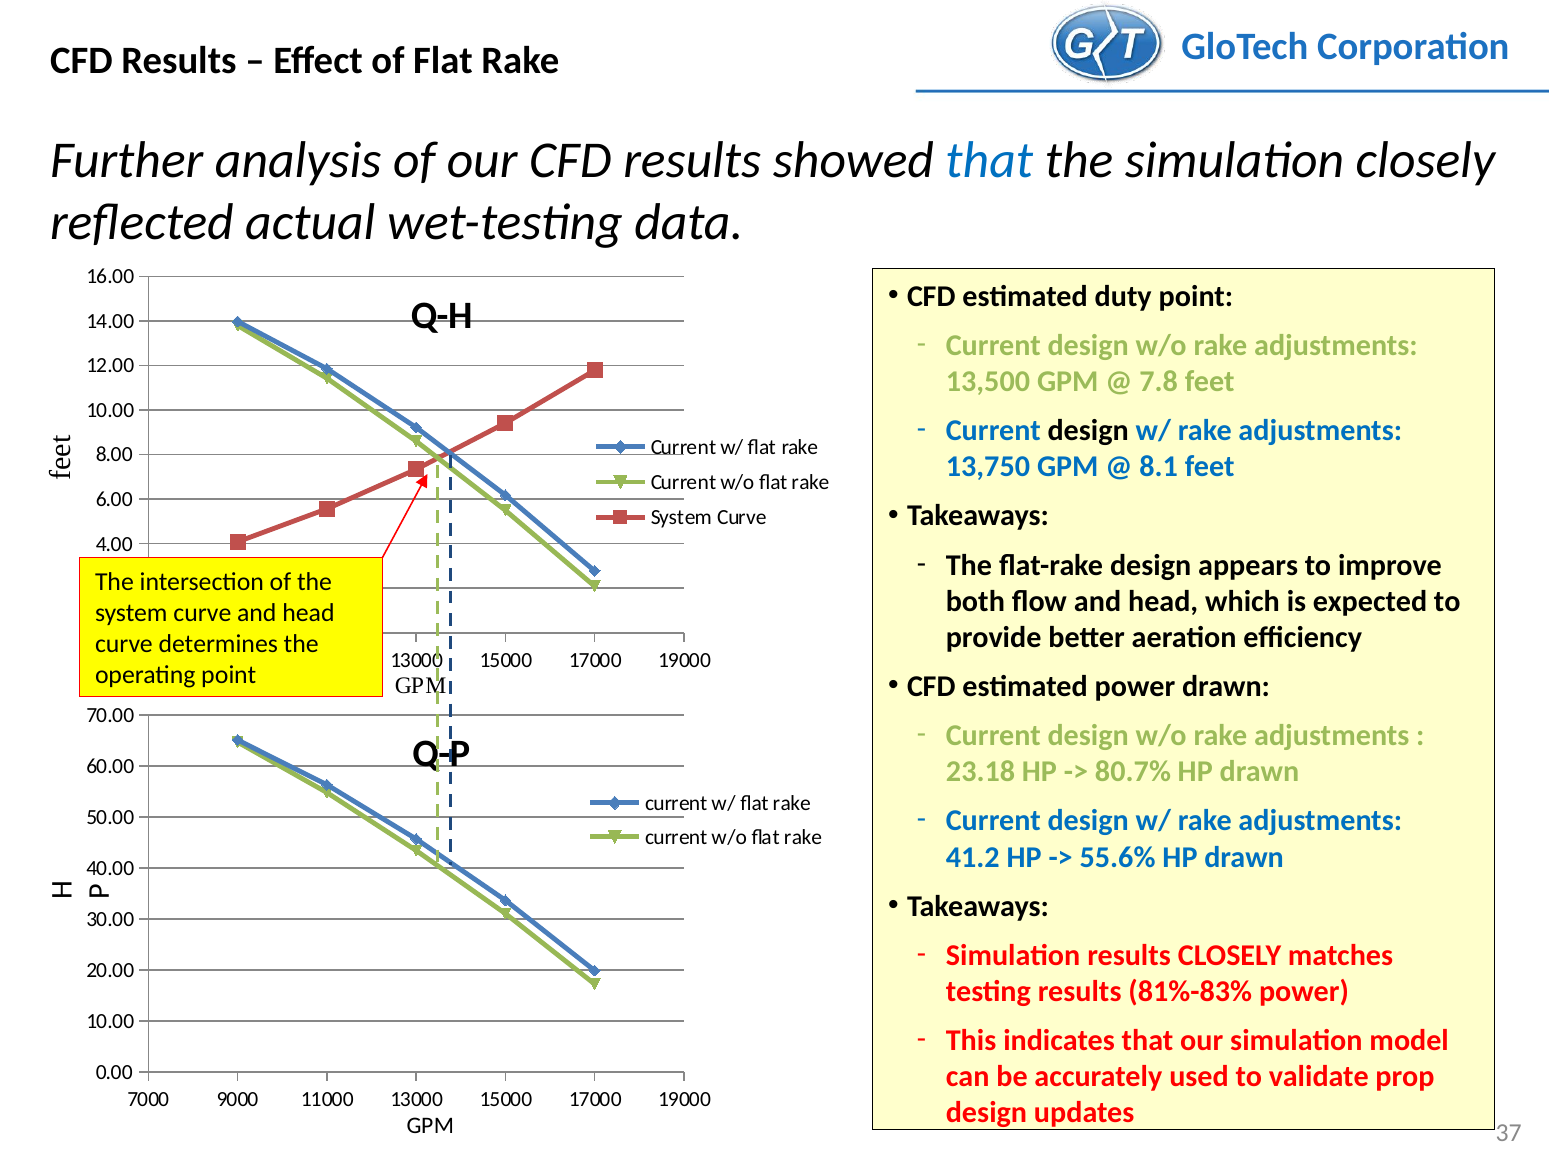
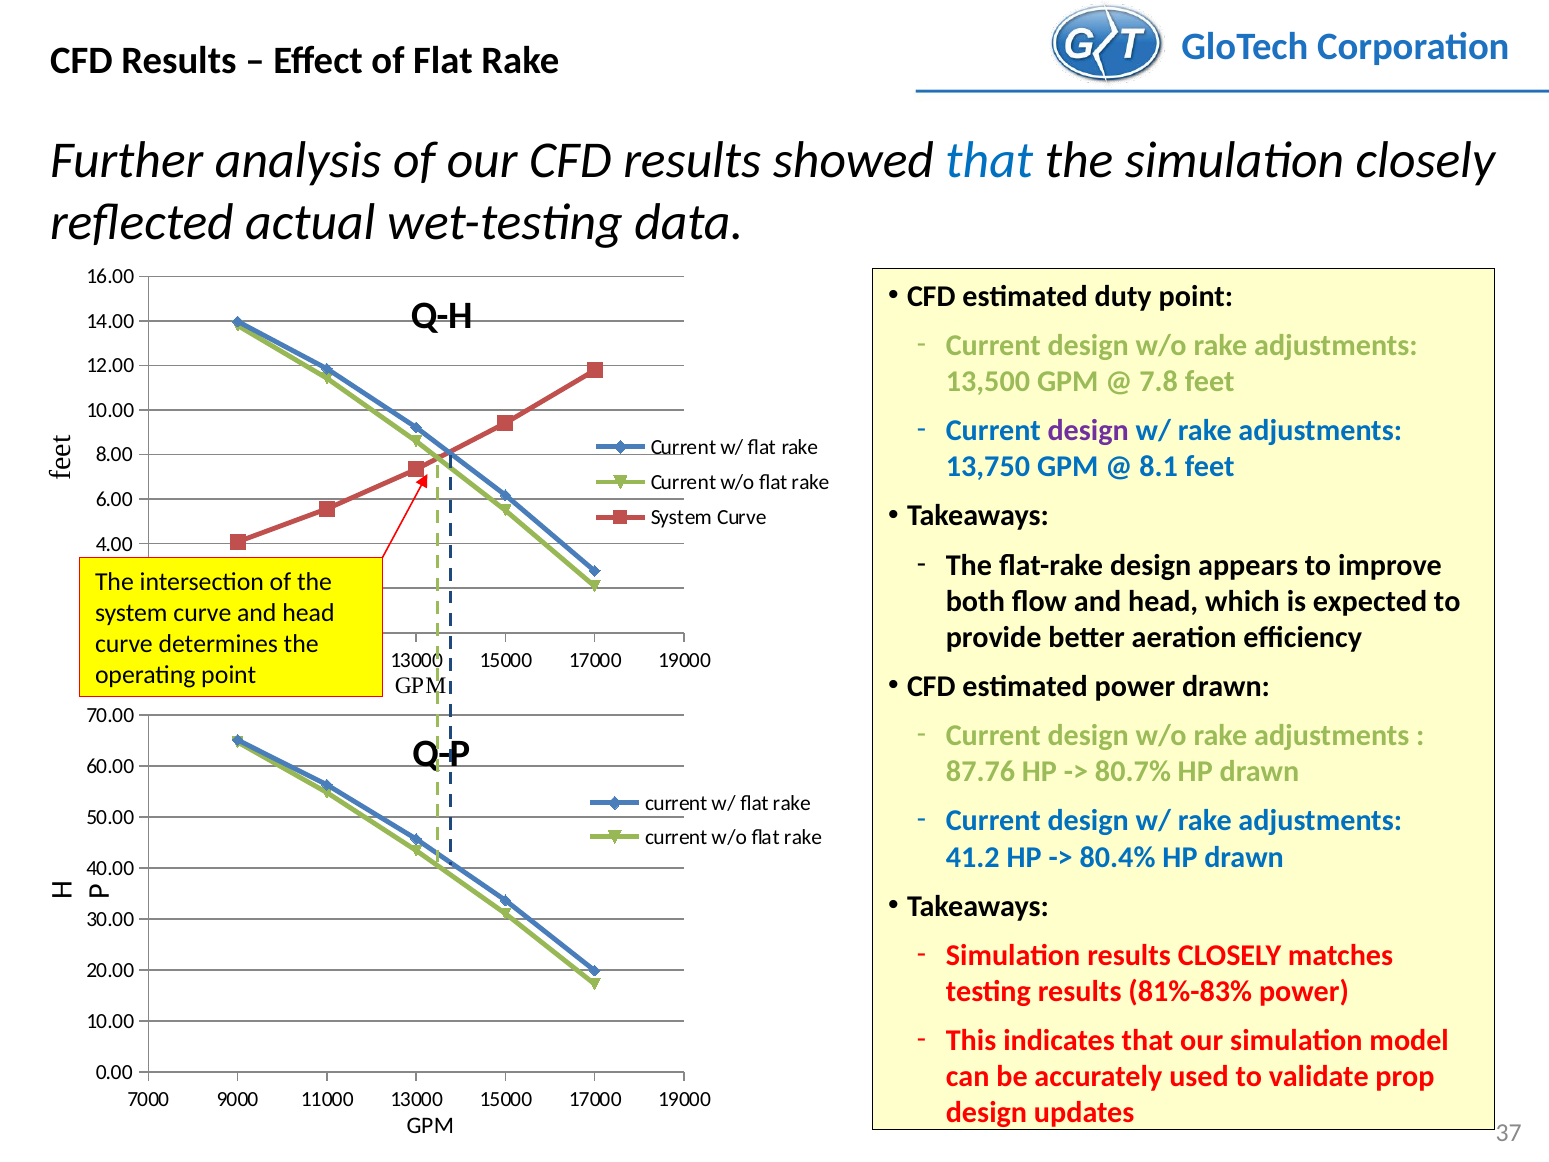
design at (1088, 431) colour: black -> purple
23.18: 23.18 -> 87.76
55.6%: 55.6% -> 80.4%
